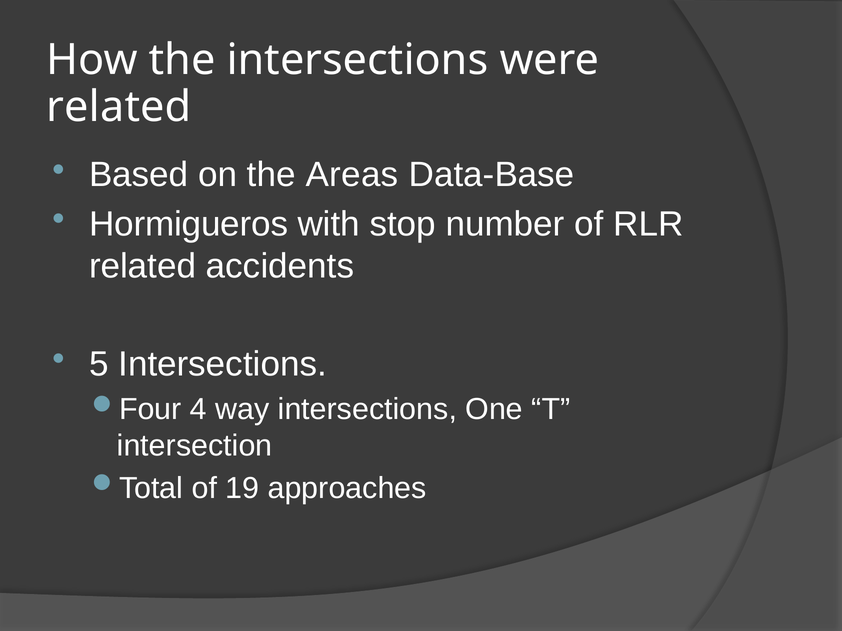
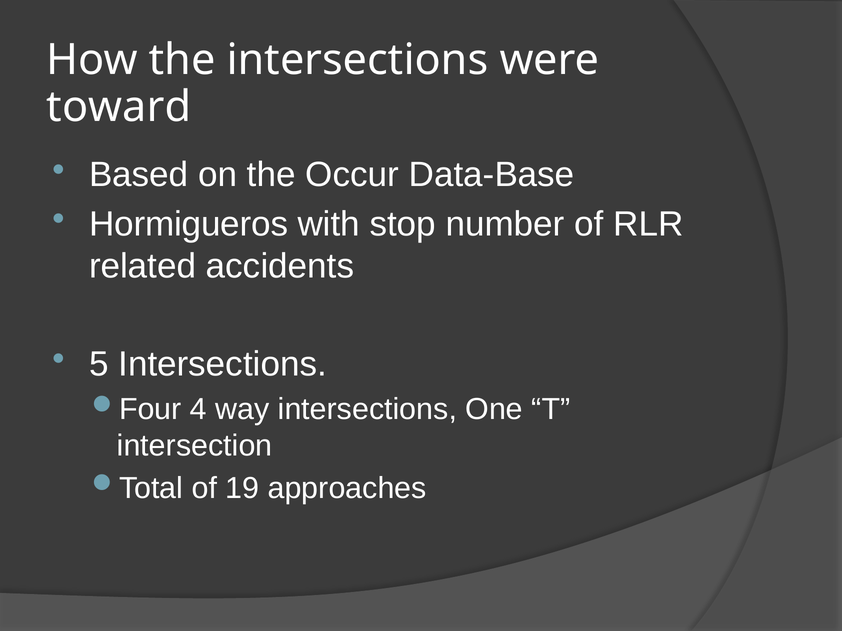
related at (119, 107): related -> toward
Areas: Areas -> Occur
